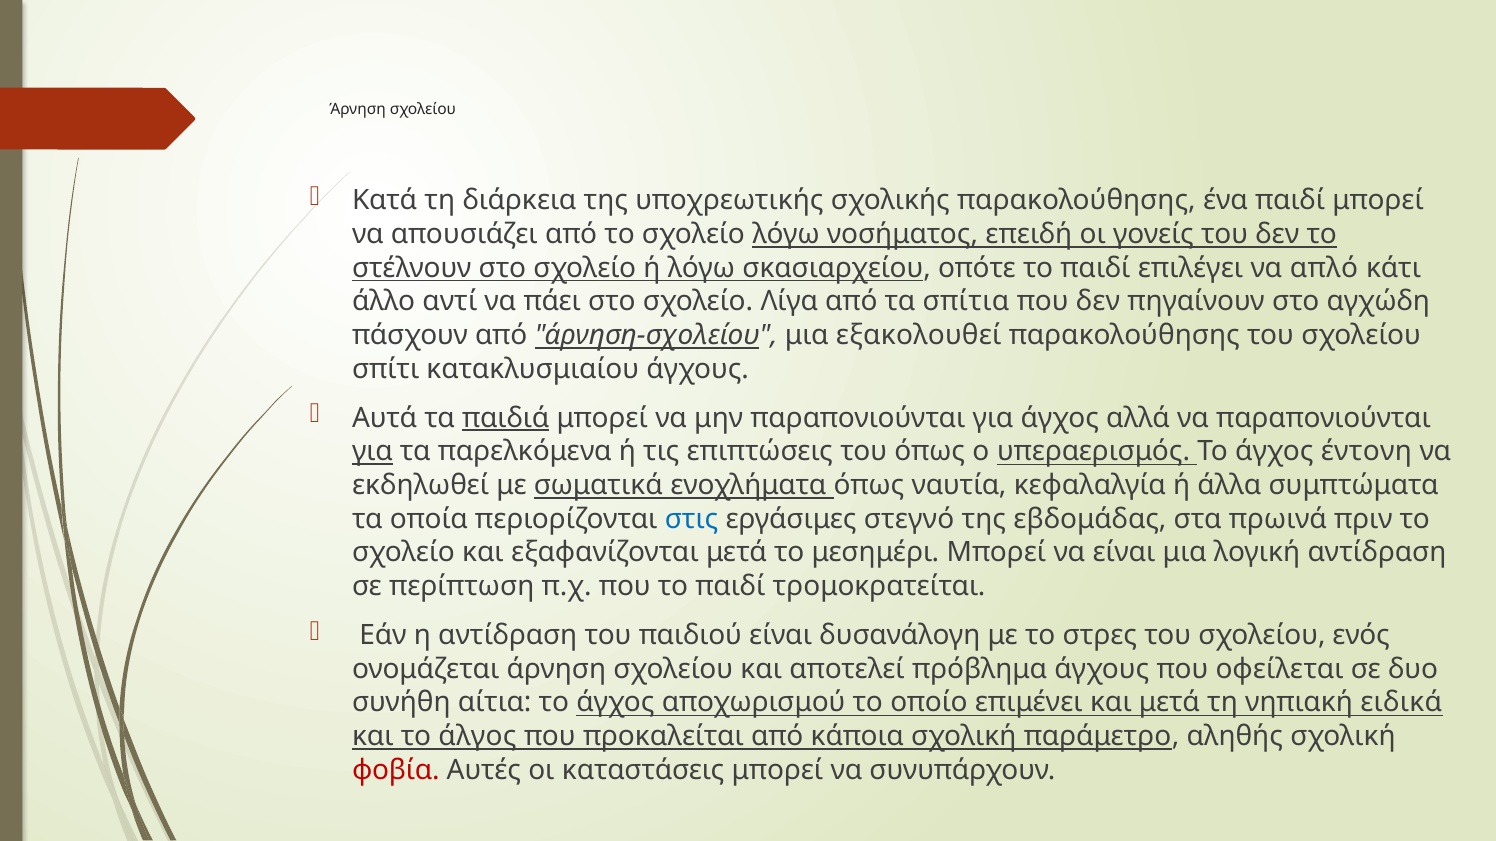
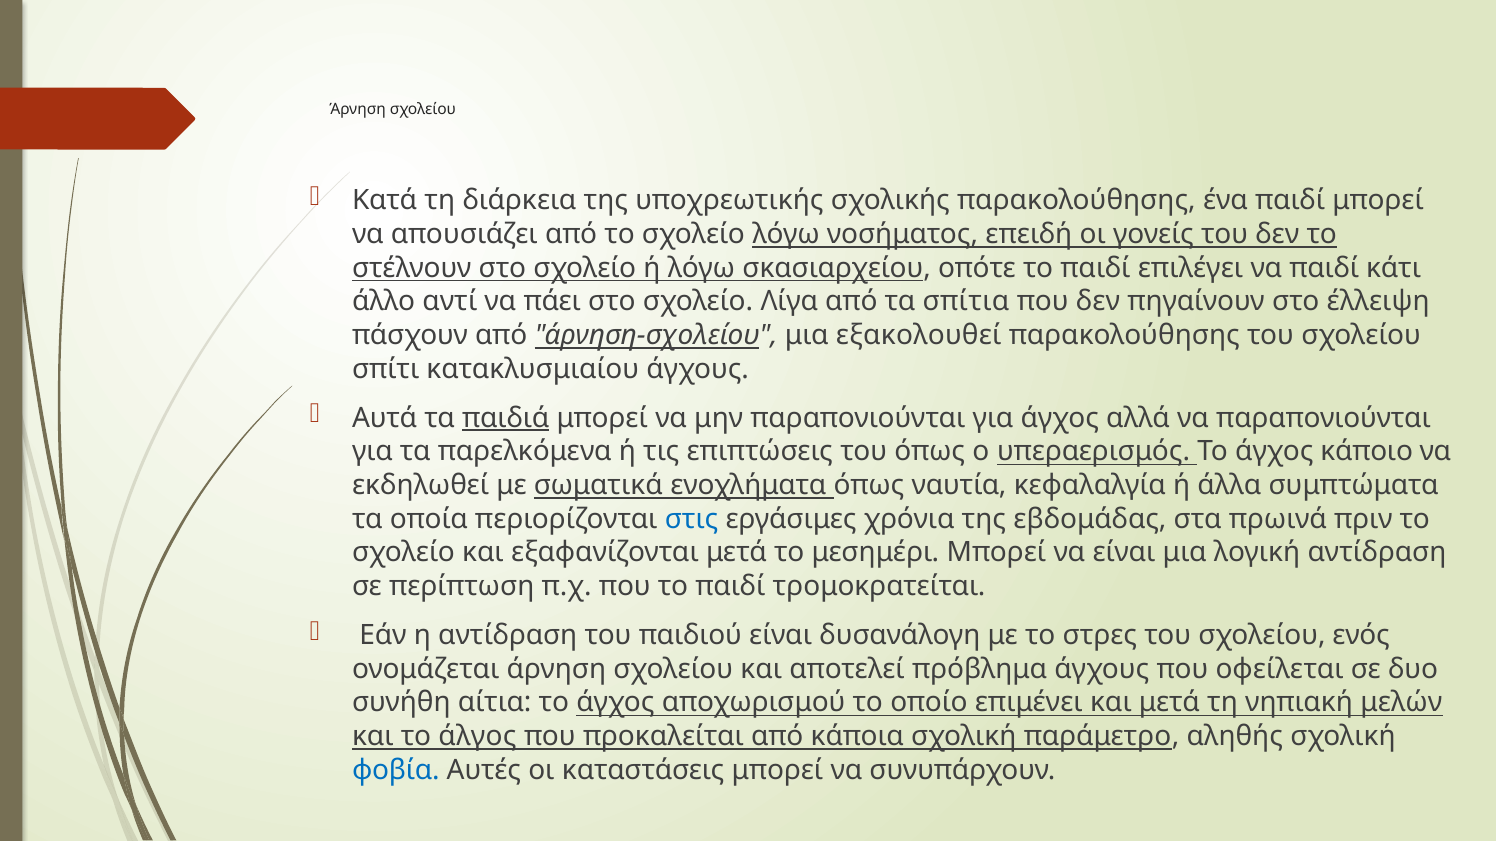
να απλό: απλό -> παιδί
αγχώδη: αγχώδη -> έλλειψη
για at (372, 452) underline: present -> none
έντονη: έντονη -> κάποιο
στεγνό: στεγνό -> χρόνια
ειδικά: ειδικά -> μελών
φοβία colour: red -> blue
